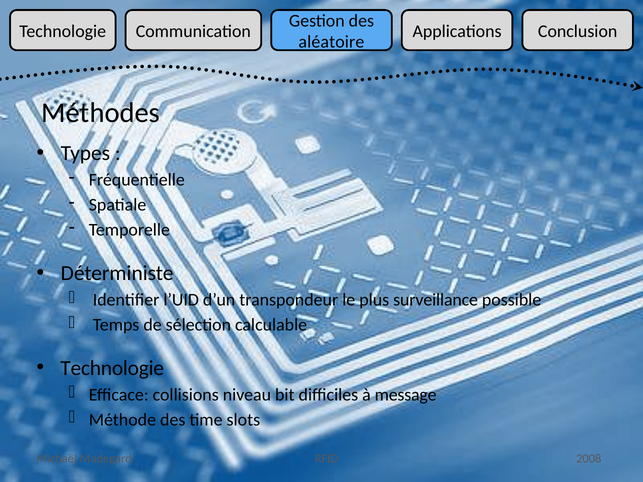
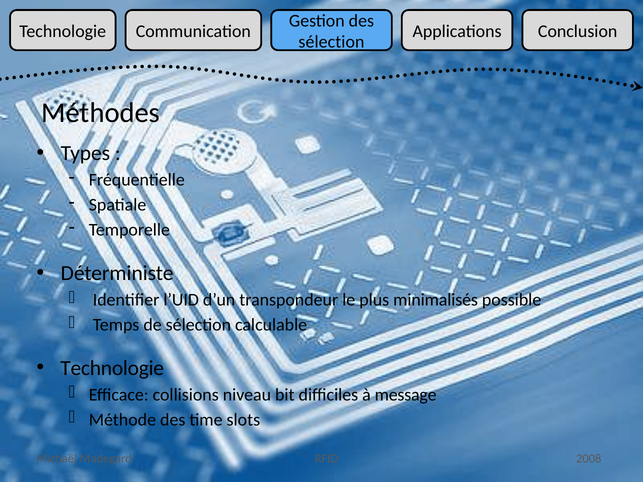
aléatoire at (331, 42): aléatoire -> sélection
surveillance: surveillance -> minimalisés
